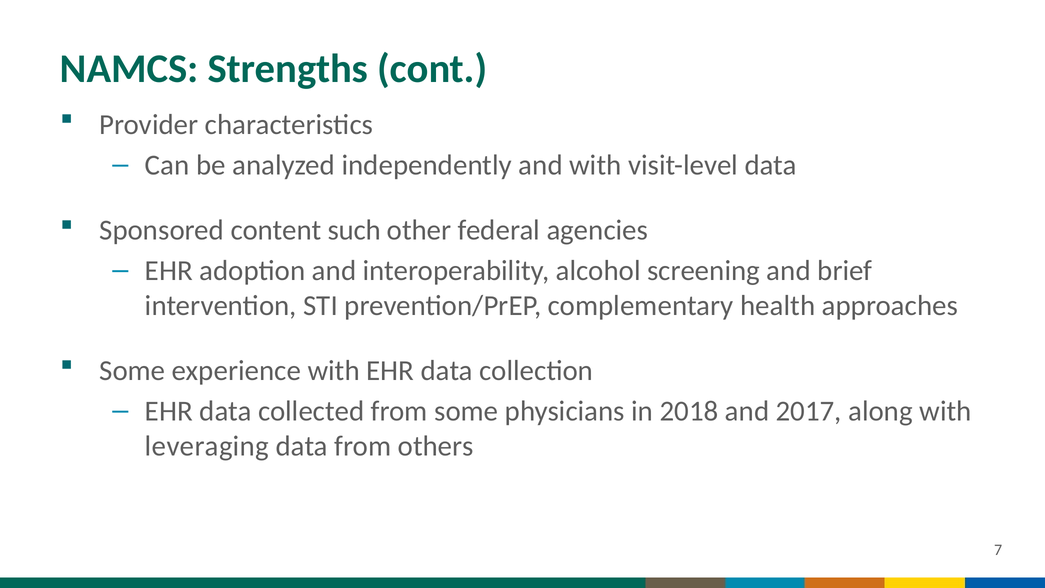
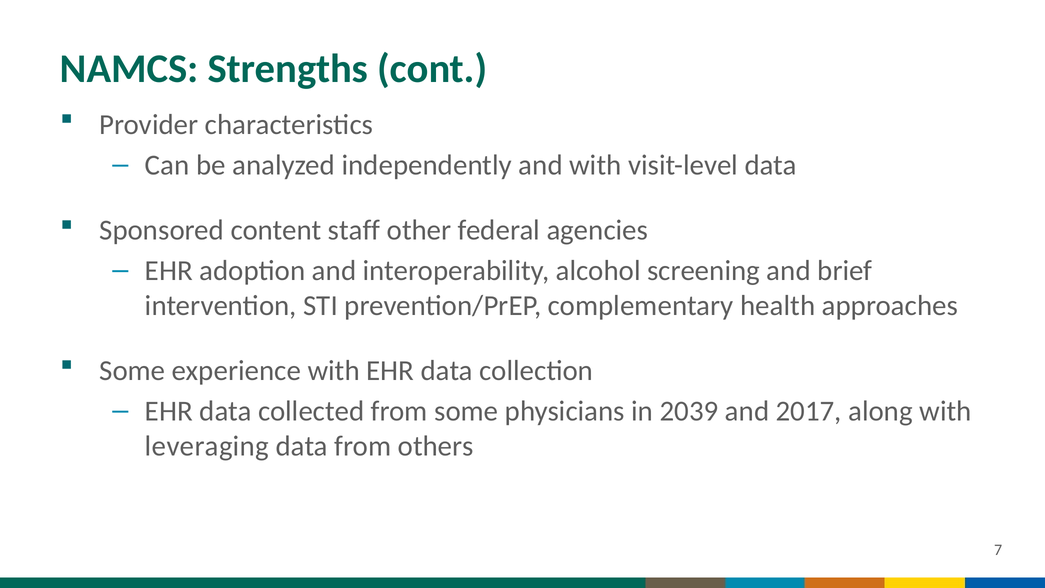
such: such -> staff
2018: 2018 -> 2039
